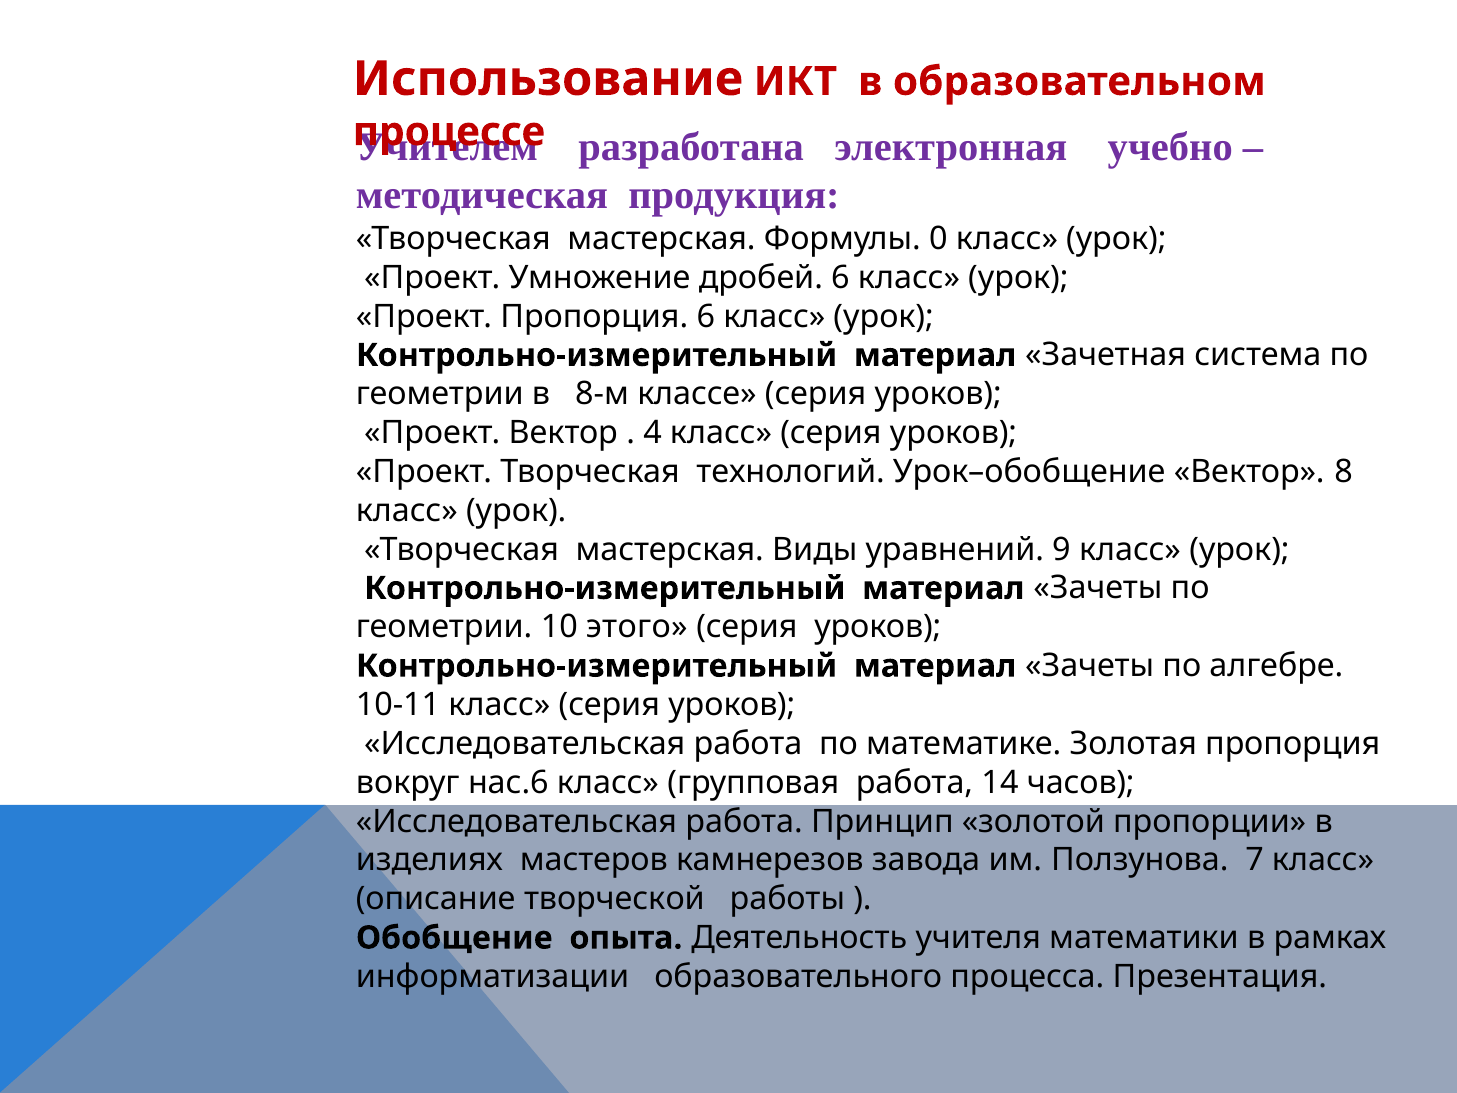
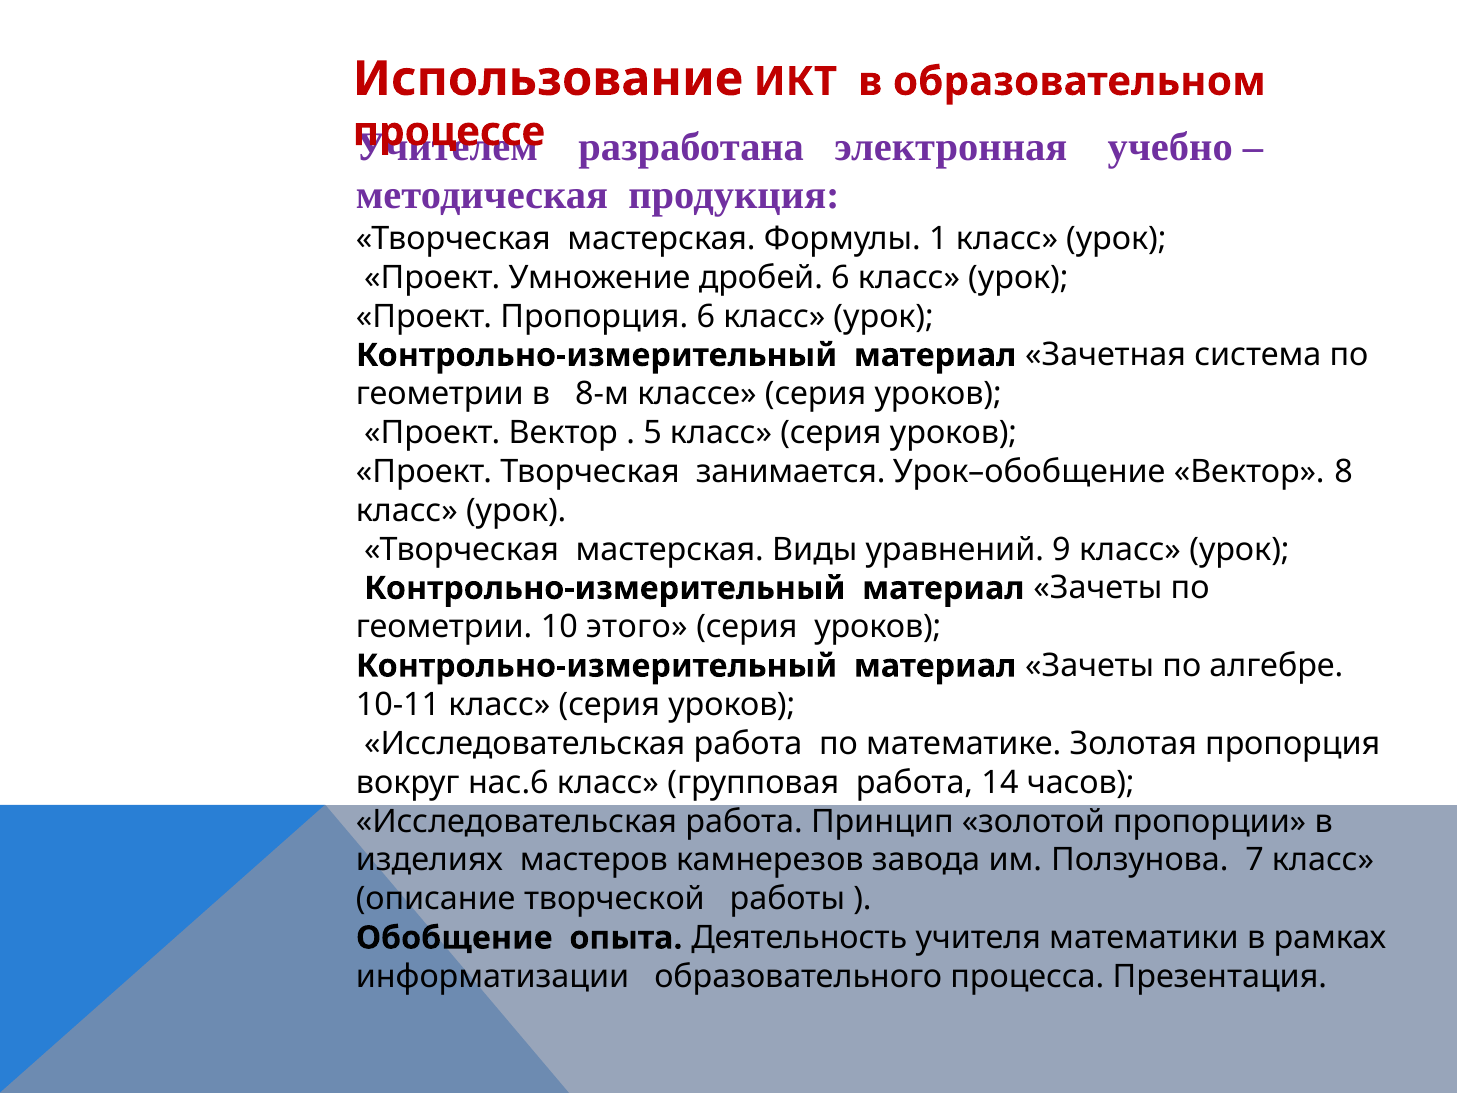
0: 0 -> 1
4: 4 -> 5
технологий: технологий -> занимается
